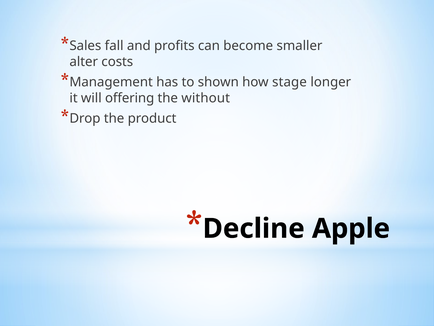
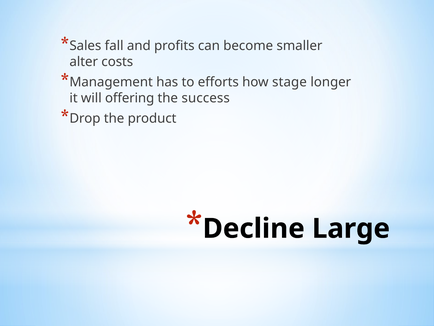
shown: shown -> efforts
without: without -> success
Apple: Apple -> Large
